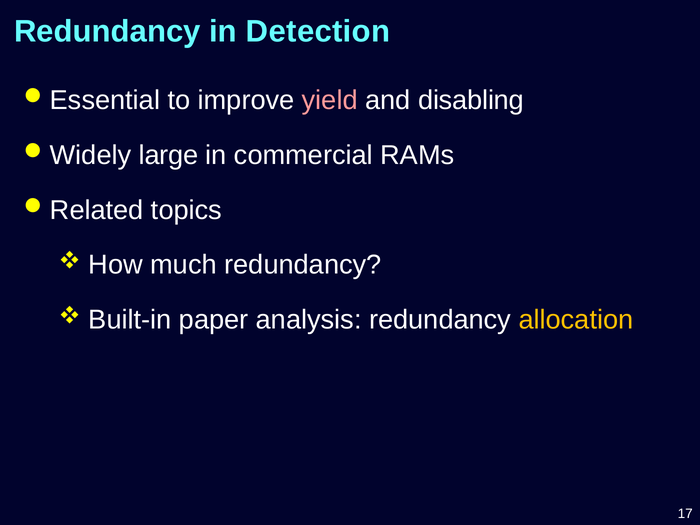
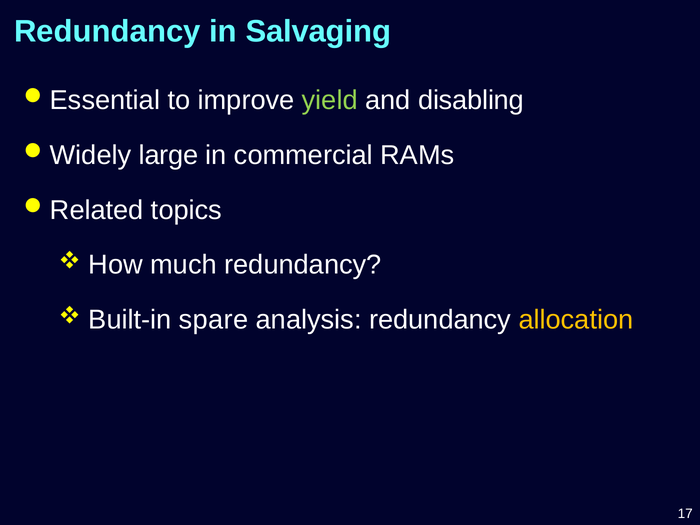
Detection: Detection -> Salvaging
yield colour: pink -> light green
paper: paper -> spare
